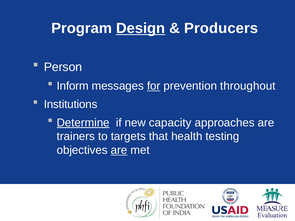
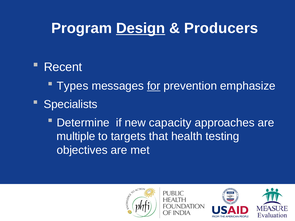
Person: Person -> Recent
Inform: Inform -> Types
throughout: throughout -> emphasize
Institutions: Institutions -> Specialists
Determine underline: present -> none
trainers: trainers -> multiple
are at (119, 150) underline: present -> none
